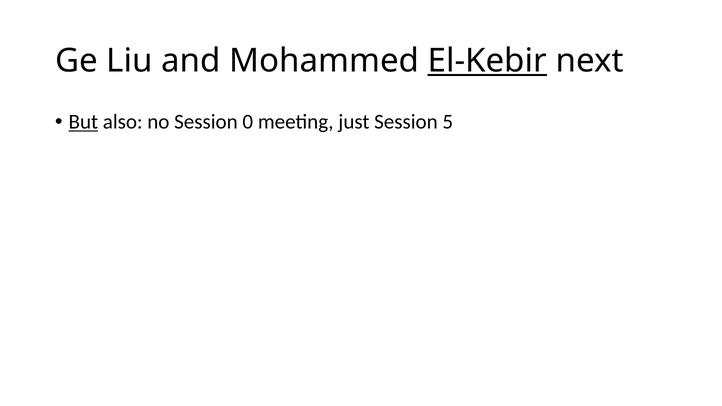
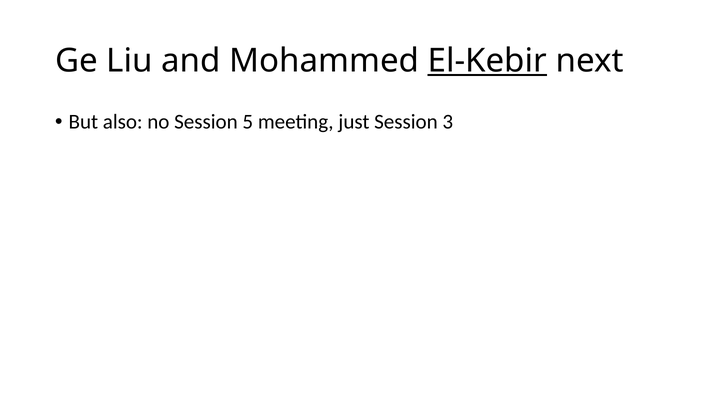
But underline: present -> none
0: 0 -> 5
5: 5 -> 3
